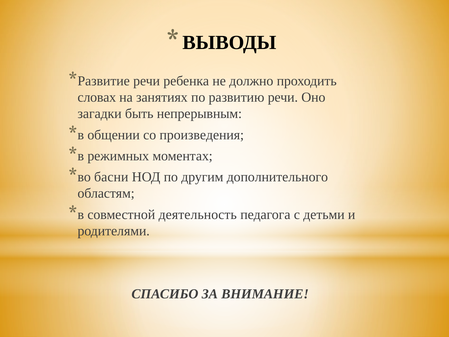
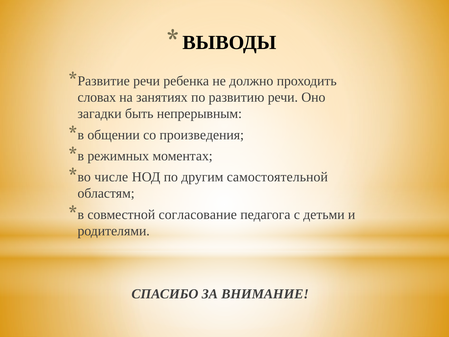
басни: басни -> числе
дополнительного: дополнительного -> самостоятельной
деятельность: деятельность -> согласование
